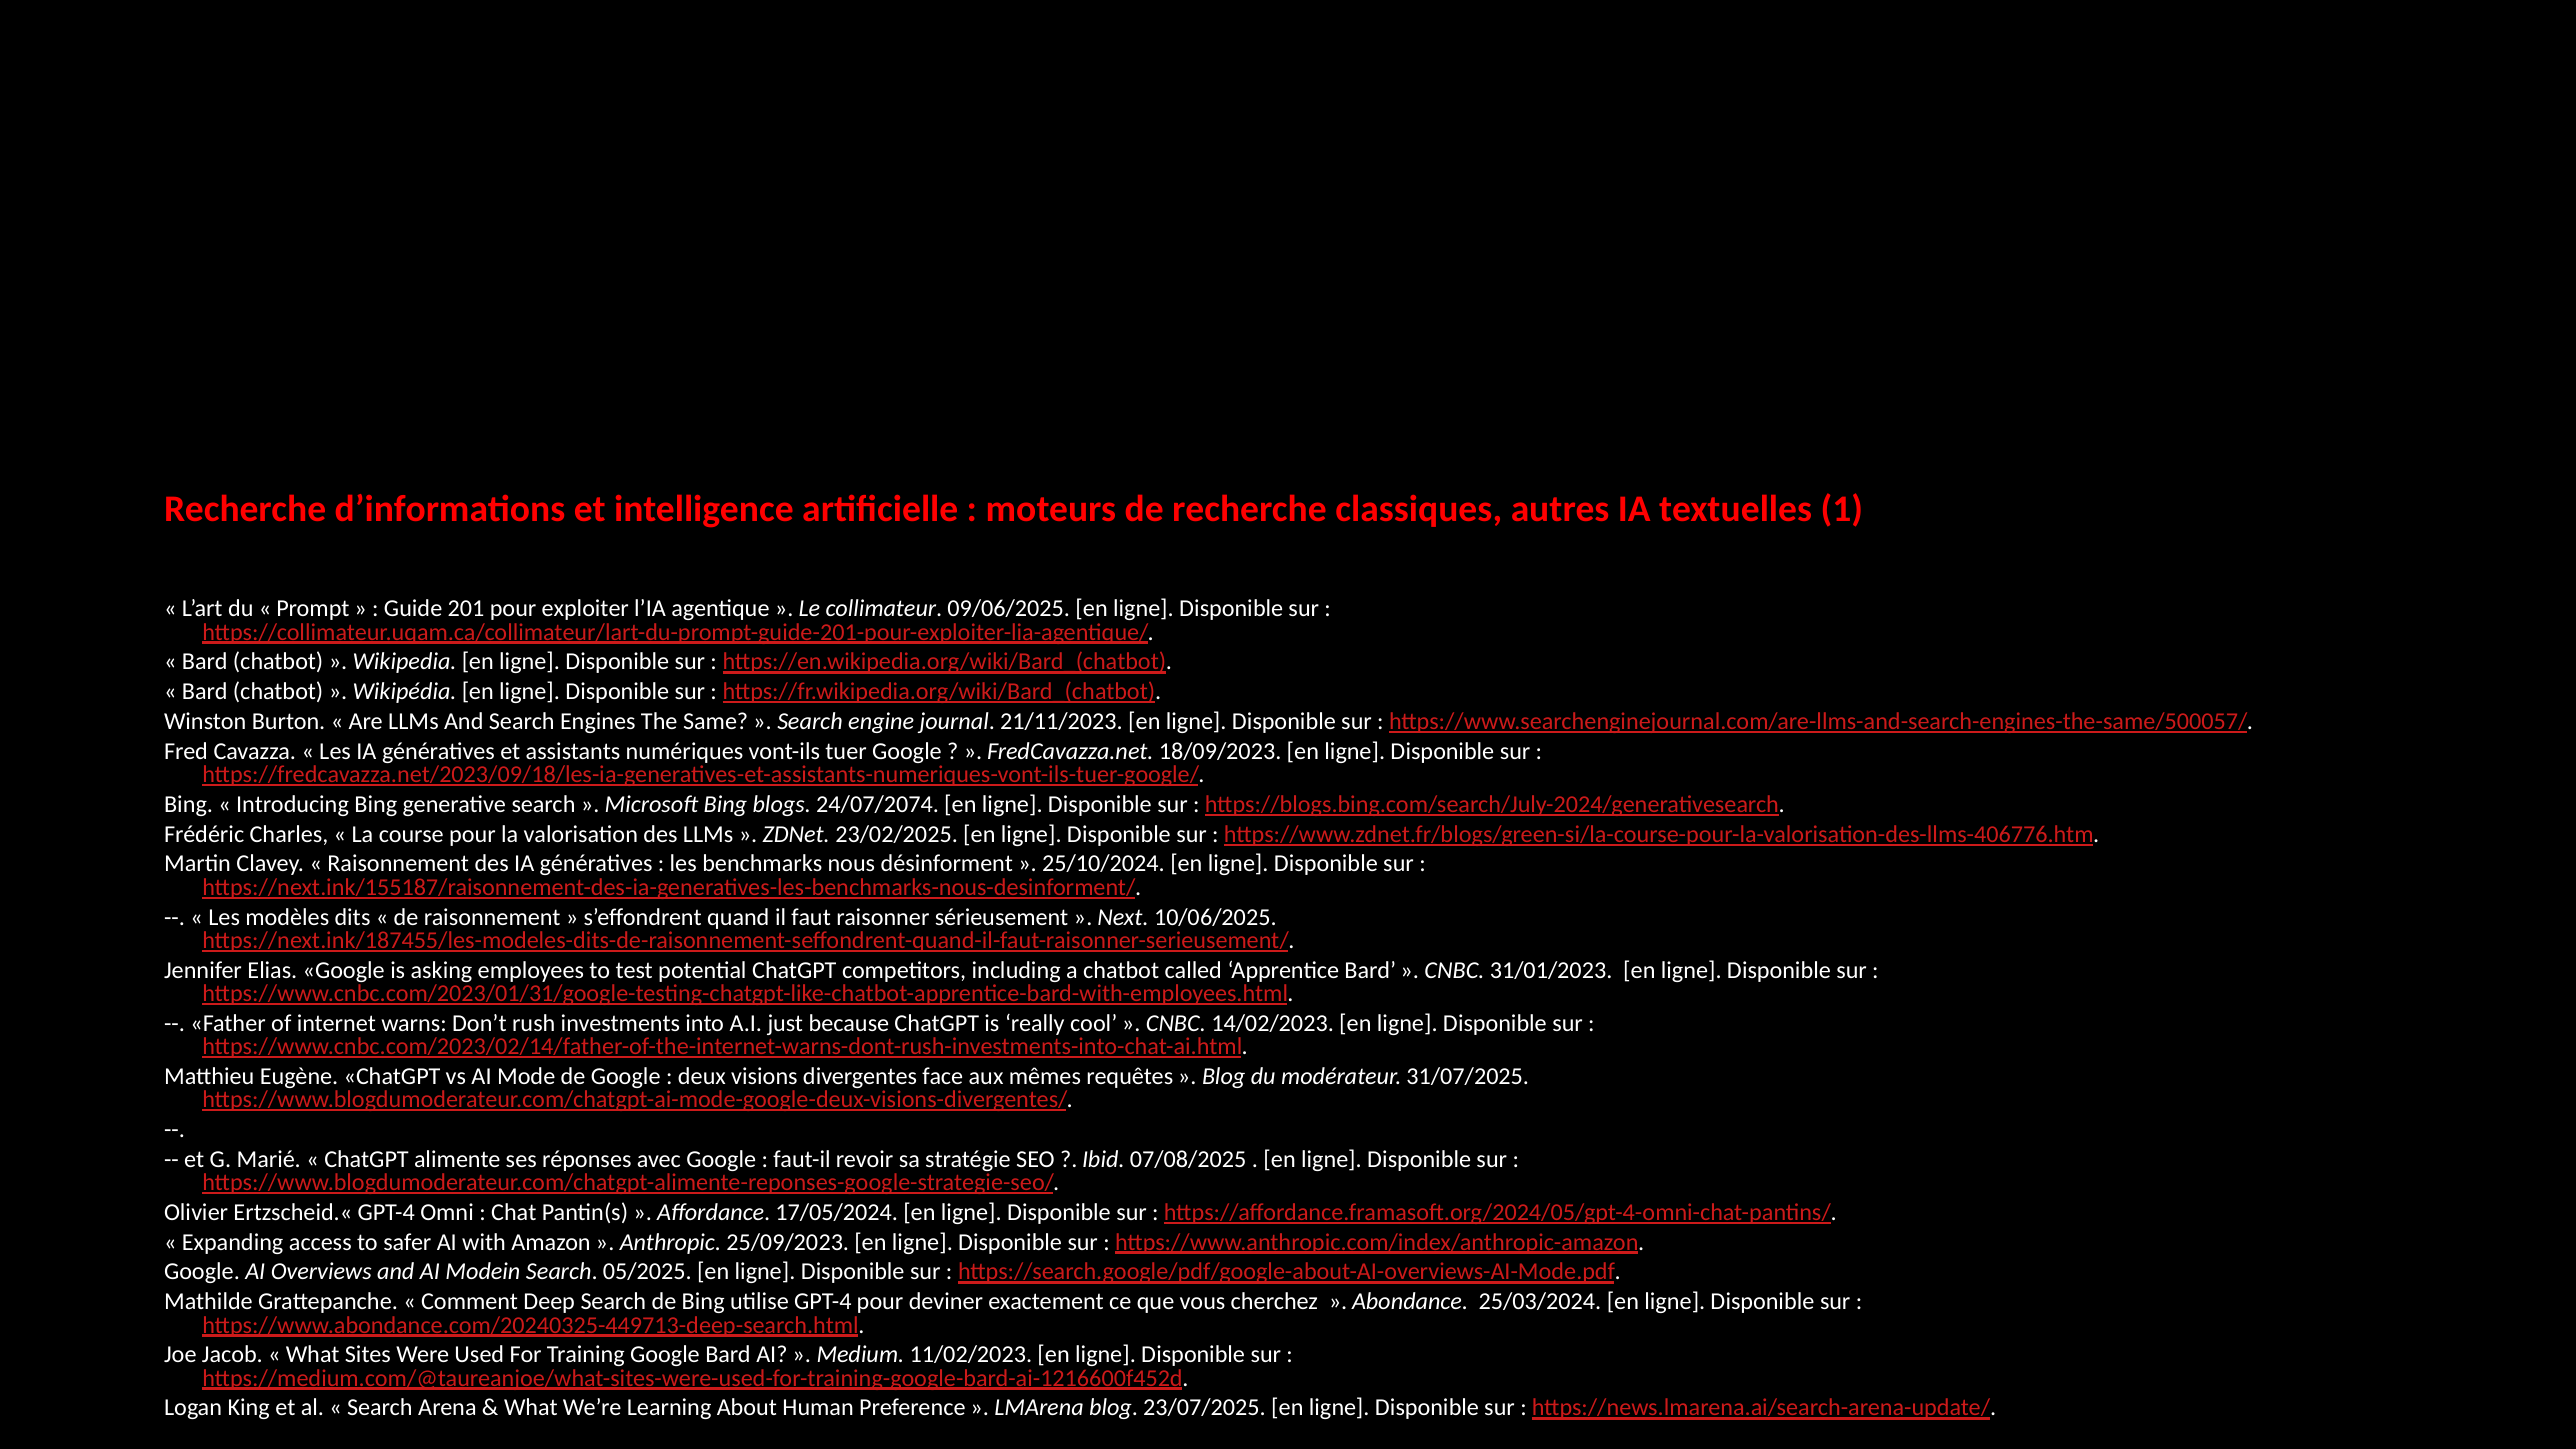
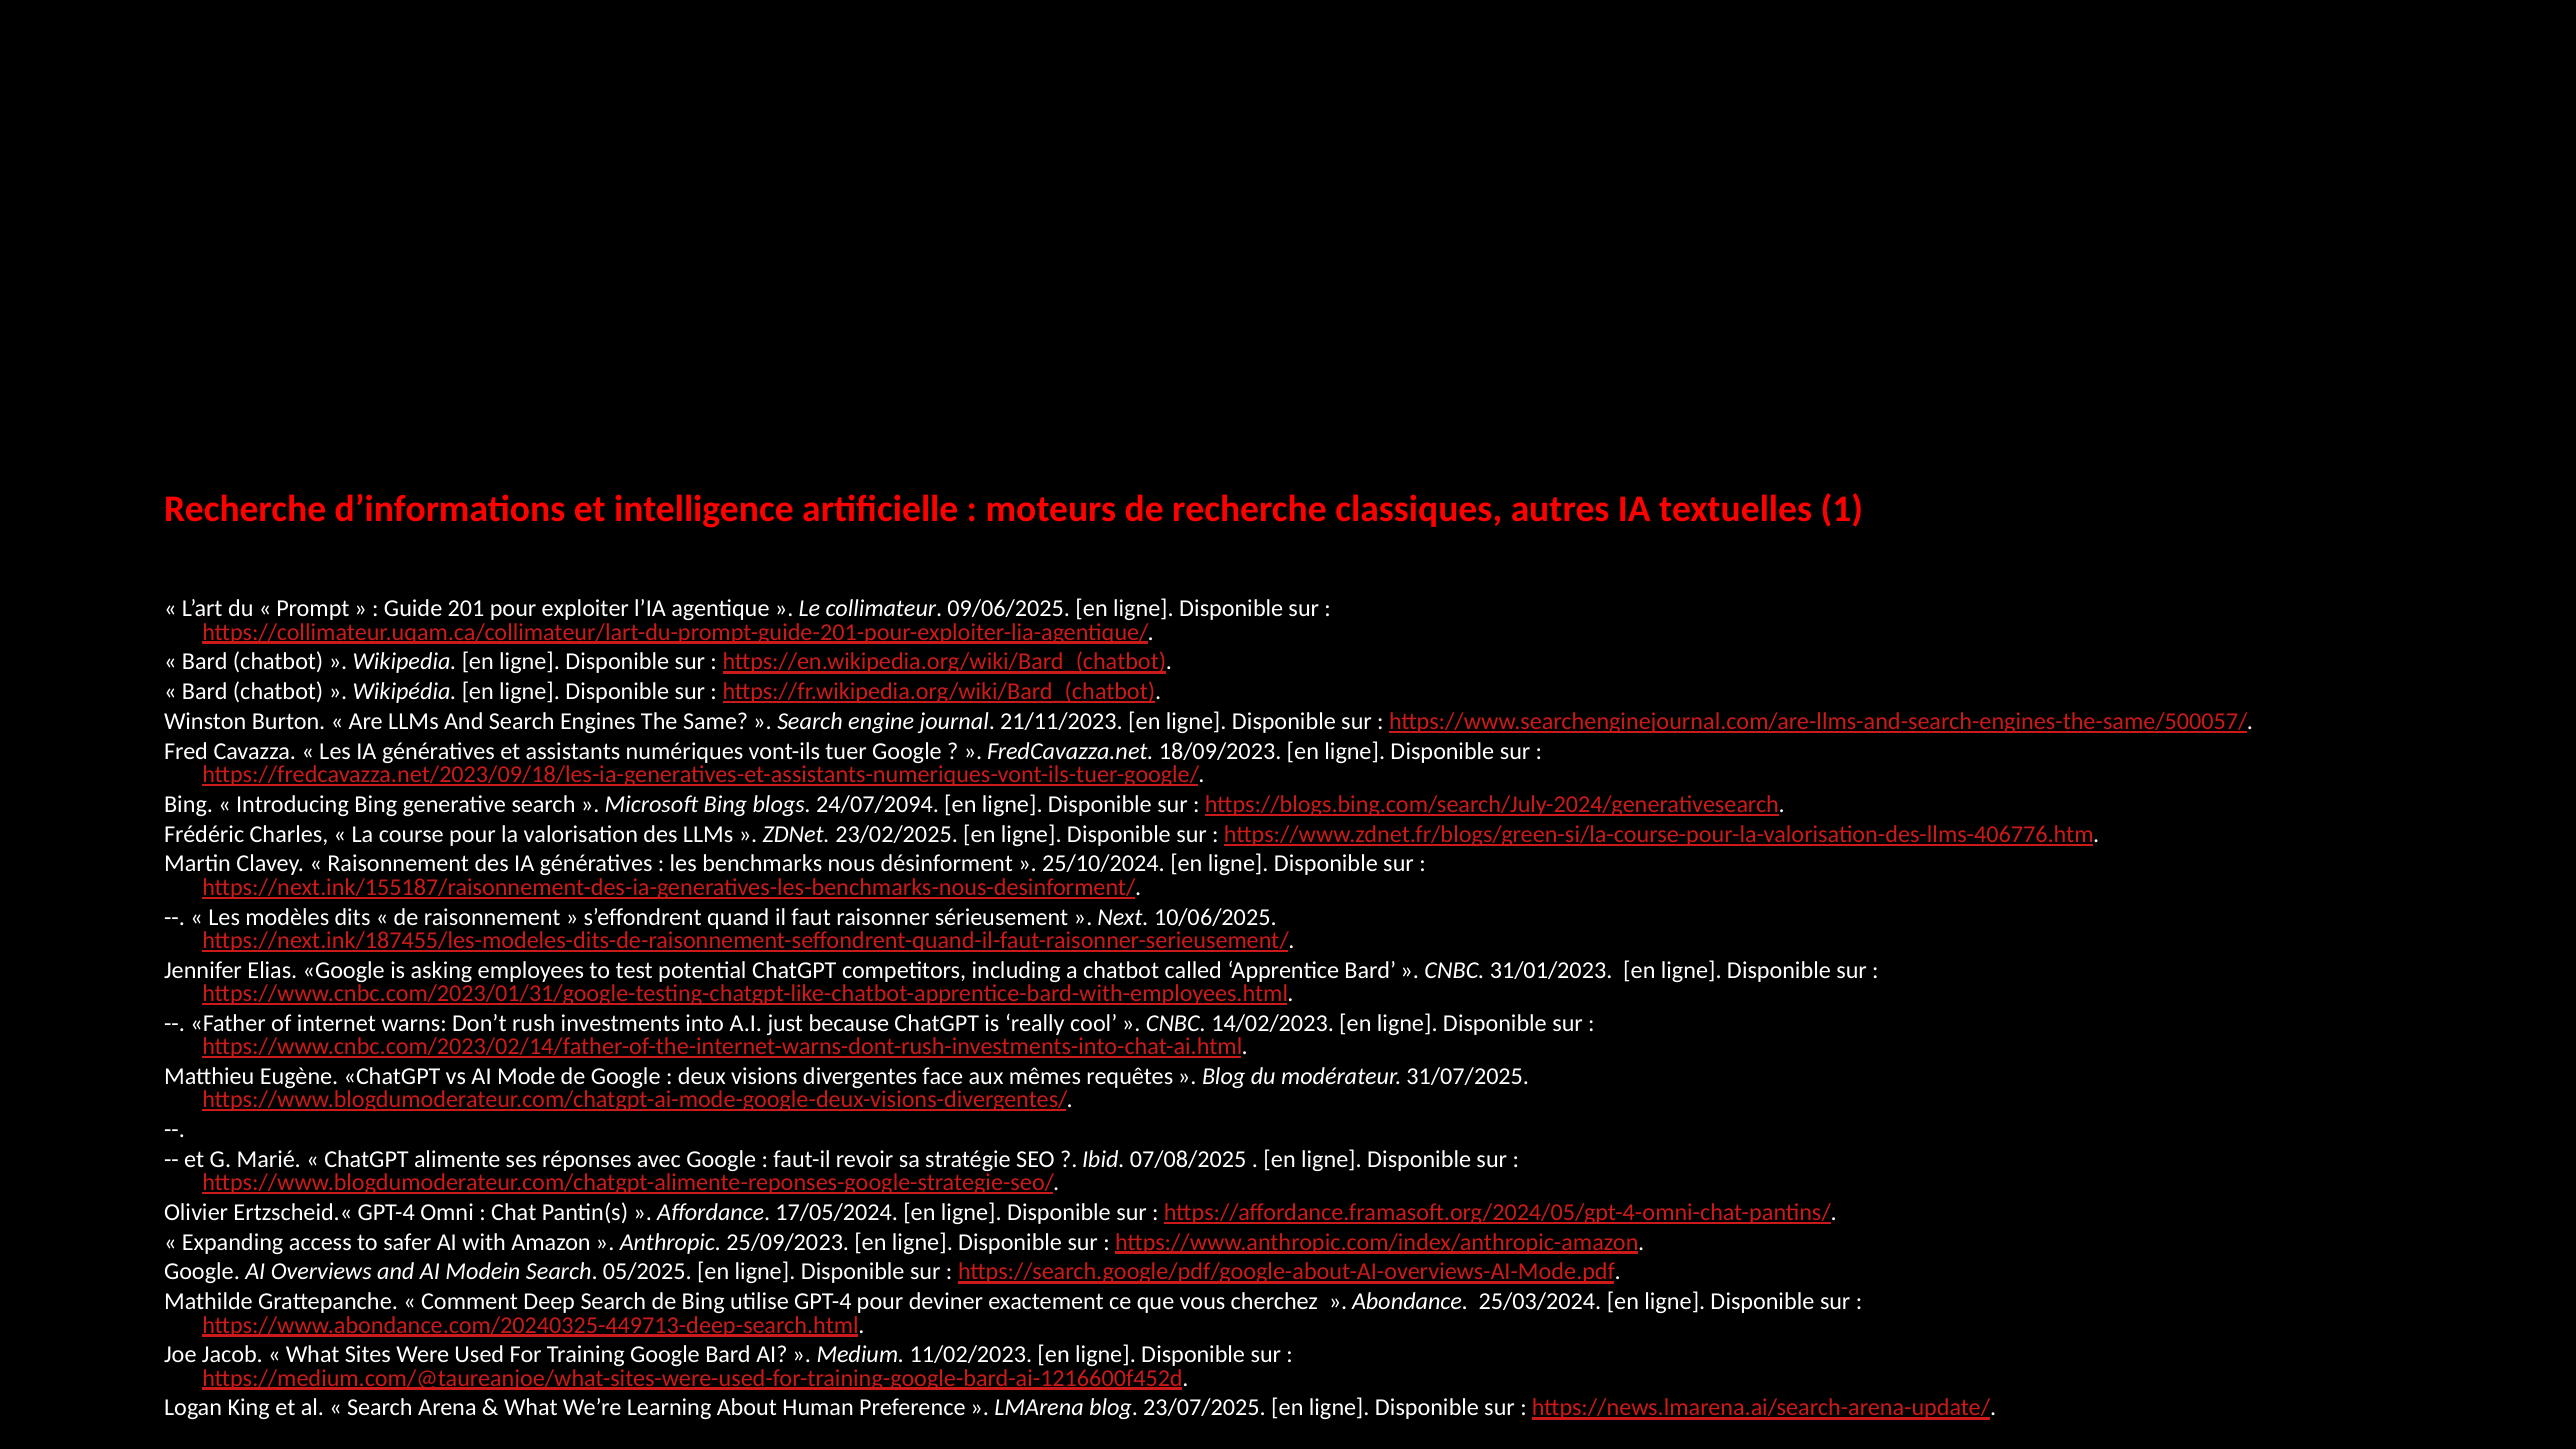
24/07/2074: 24/07/2074 -> 24/07/2094
